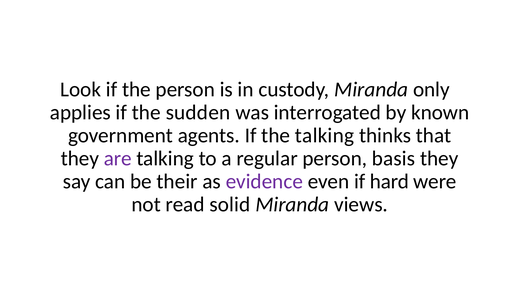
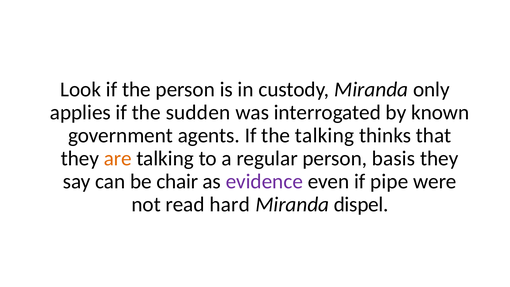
are colour: purple -> orange
their: their -> chair
hard: hard -> pipe
solid: solid -> hard
views: views -> dispel
